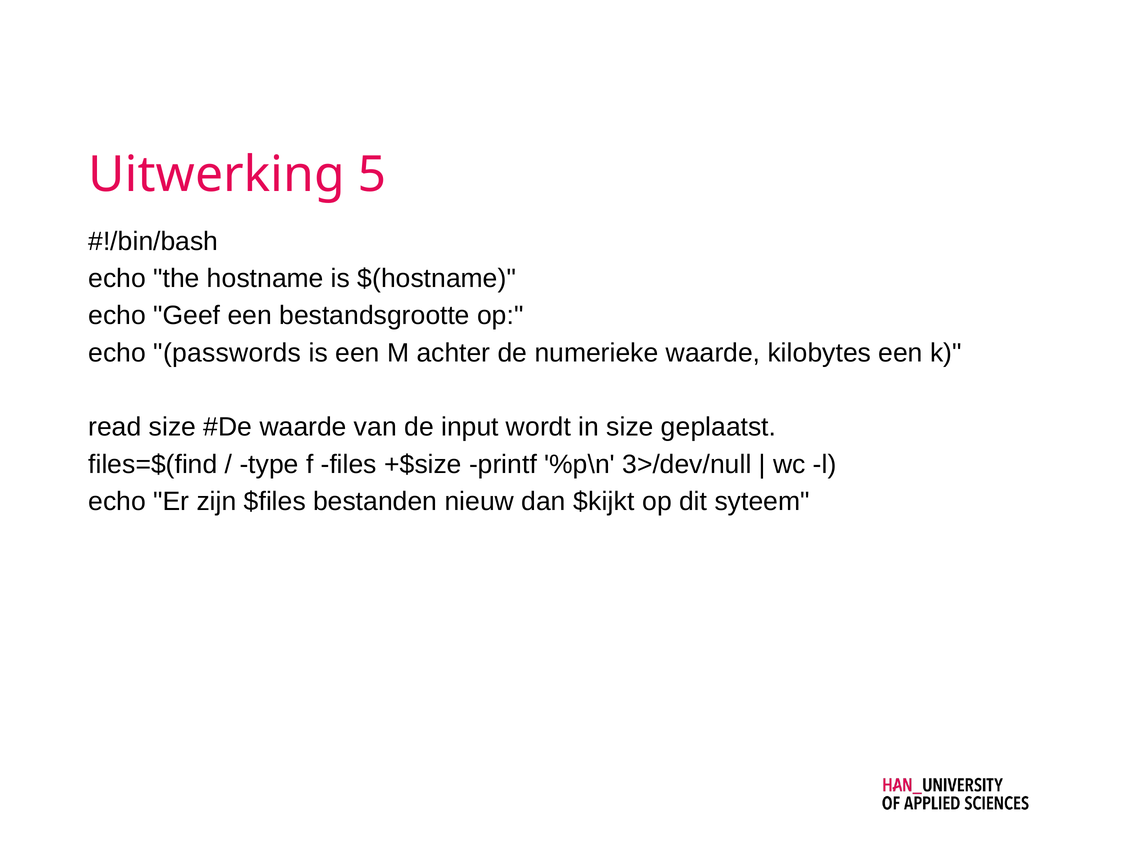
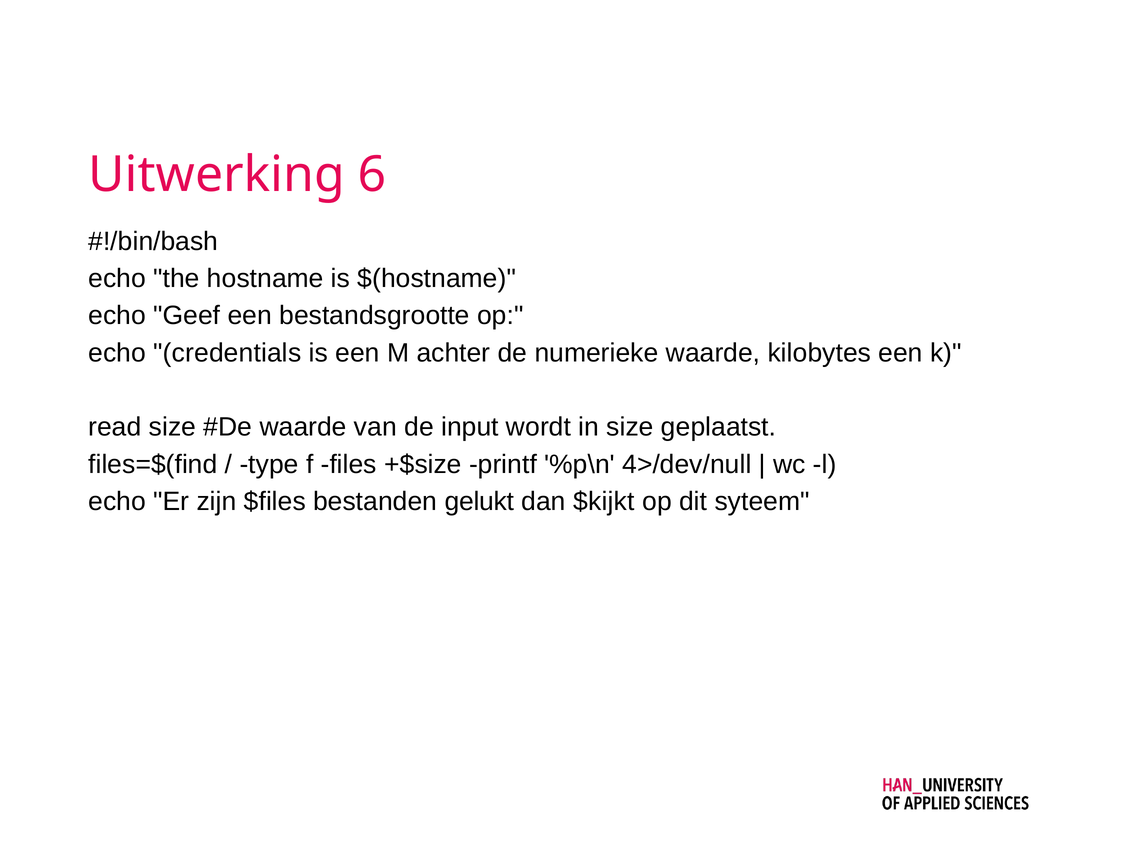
5: 5 -> 6
passwords: passwords -> credentials
3>/dev/null: 3>/dev/null -> 4>/dev/null
nieuw: nieuw -> gelukt
